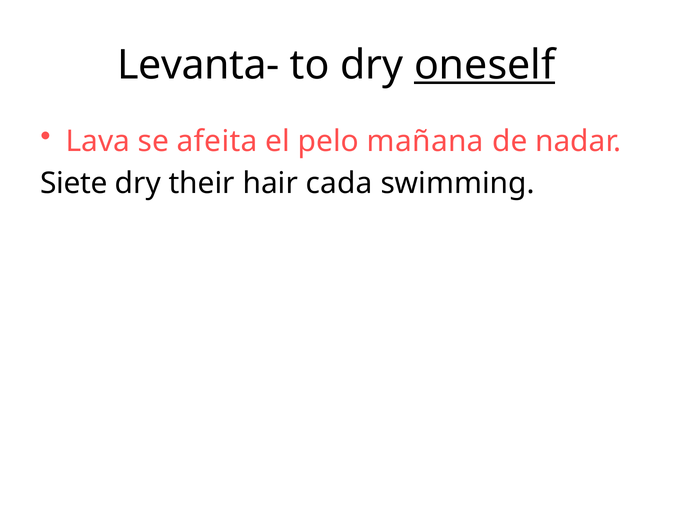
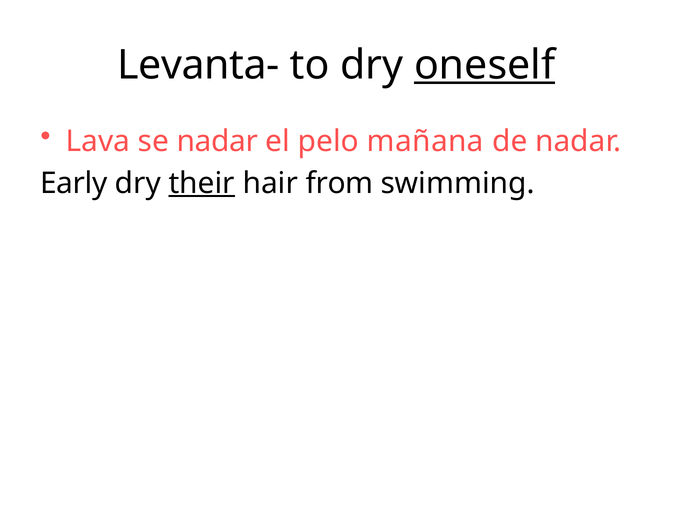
se afeita: afeita -> nadar
Siete: Siete -> Early
their underline: none -> present
cada: cada -> from
